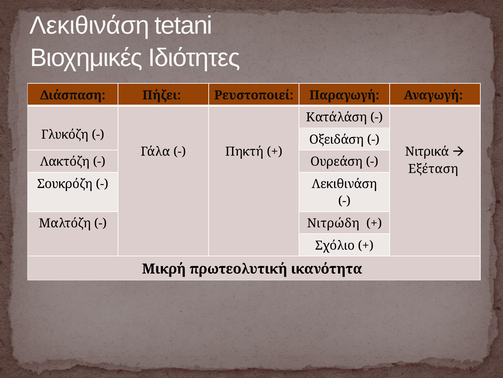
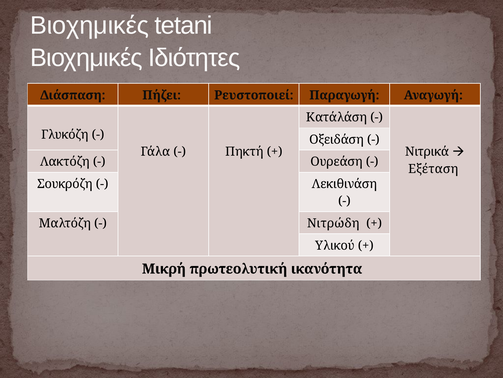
Λεκιθινάση at (90, 25): Λεκιθινάση -> Βιοχημικές
Σχόλιο: Σχόλιο -> Υλικού
